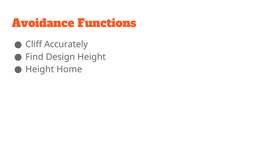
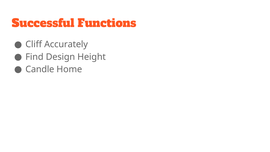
Avoidance: Avoidance -> Successful
Height at (40, 69): Height -> Candle
